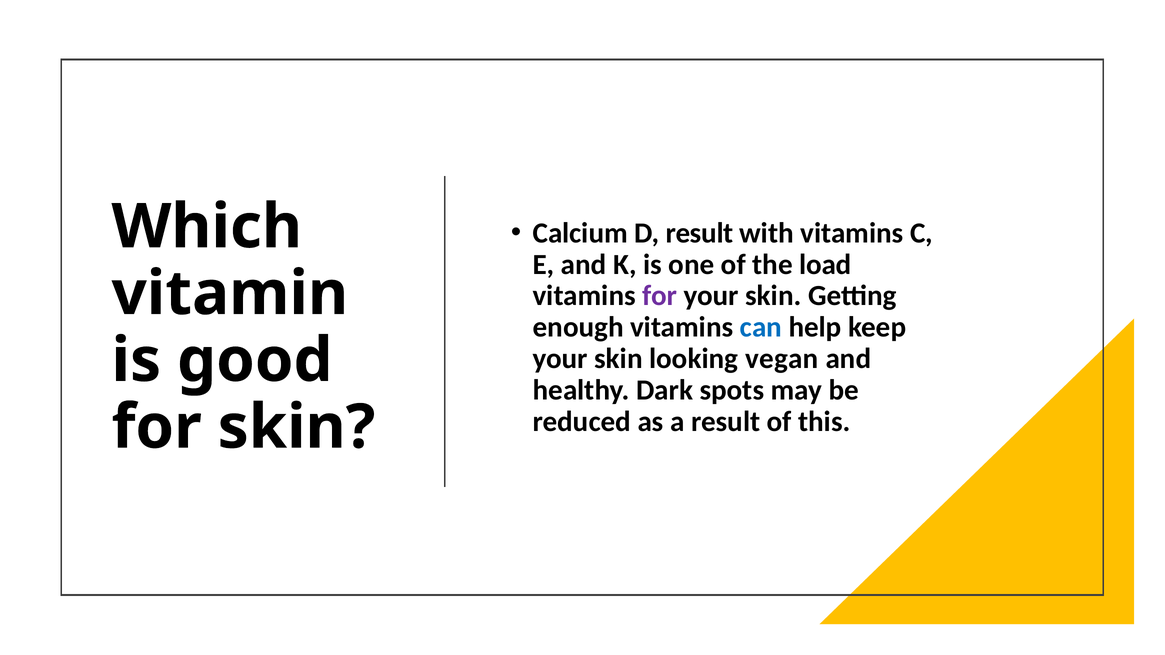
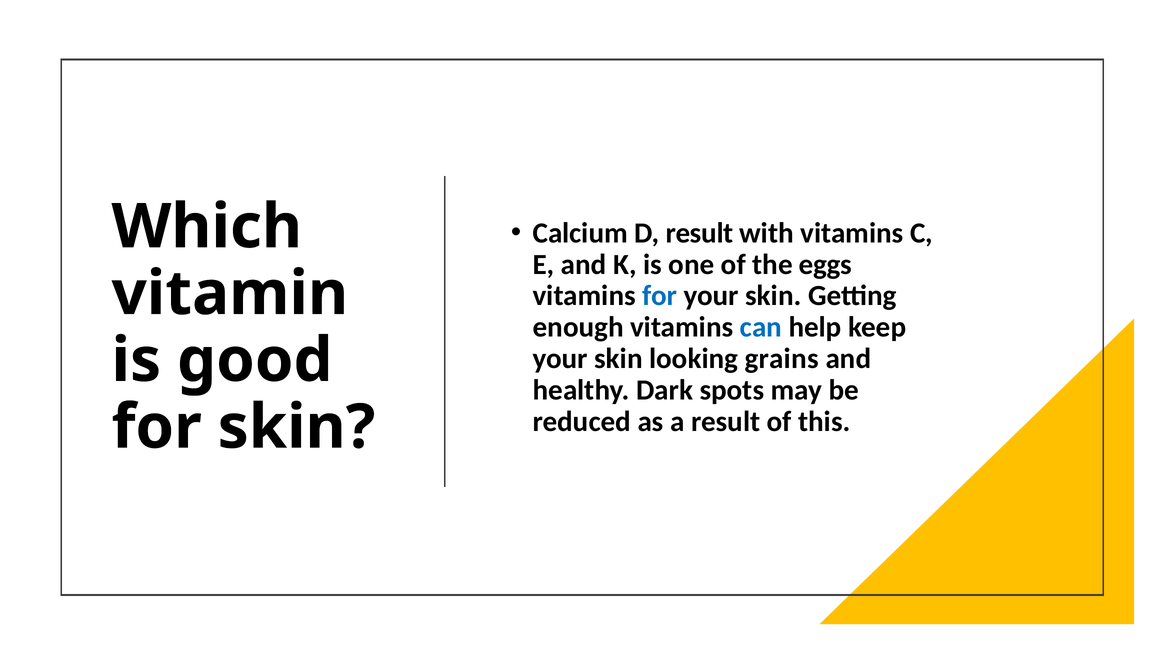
load: load -> eggs
for at (660, 296) colour: purple -> blue
vegan: vegan -> grains
